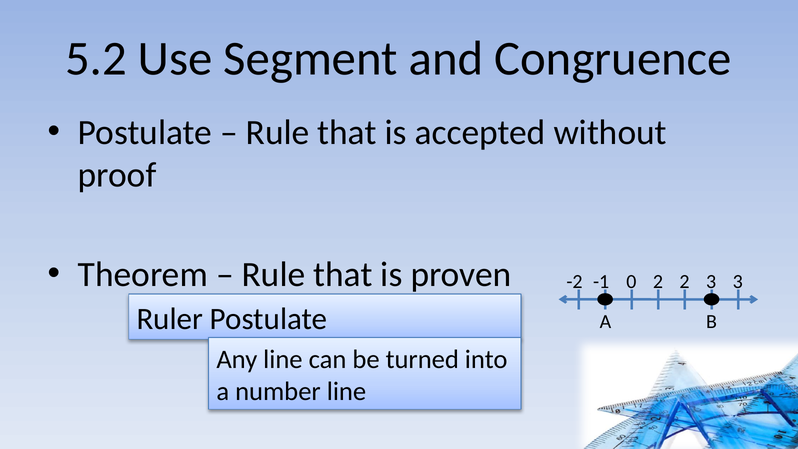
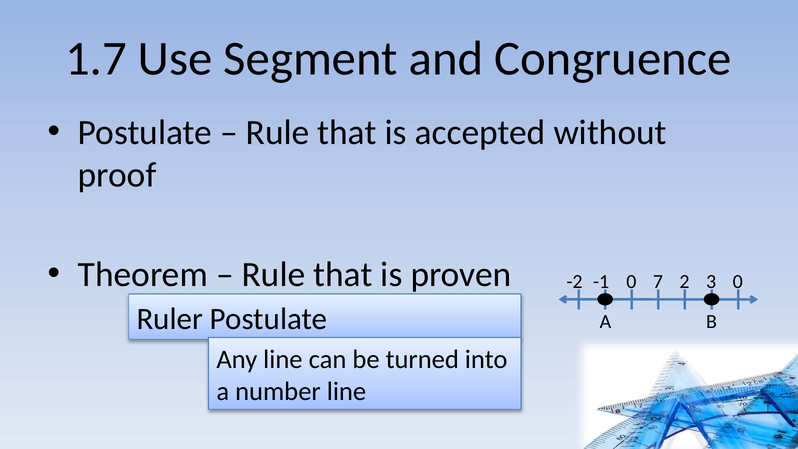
5.2: 5.2 -> 1.7
0 2: 2 -> 7
3 3: 3 -> 0
